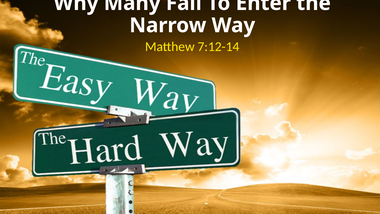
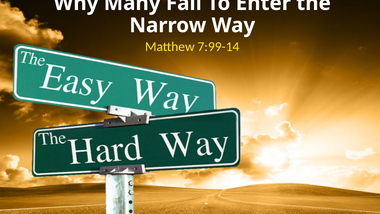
7:12-14: 7:12-14 -> 7:99-14
